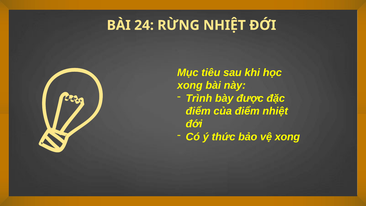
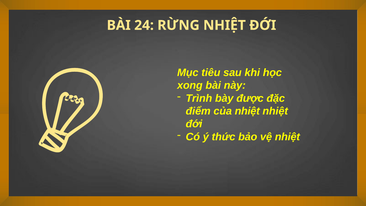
của điểm: điểm -> nhiệt
vệ xong: xong -> nhiệt
